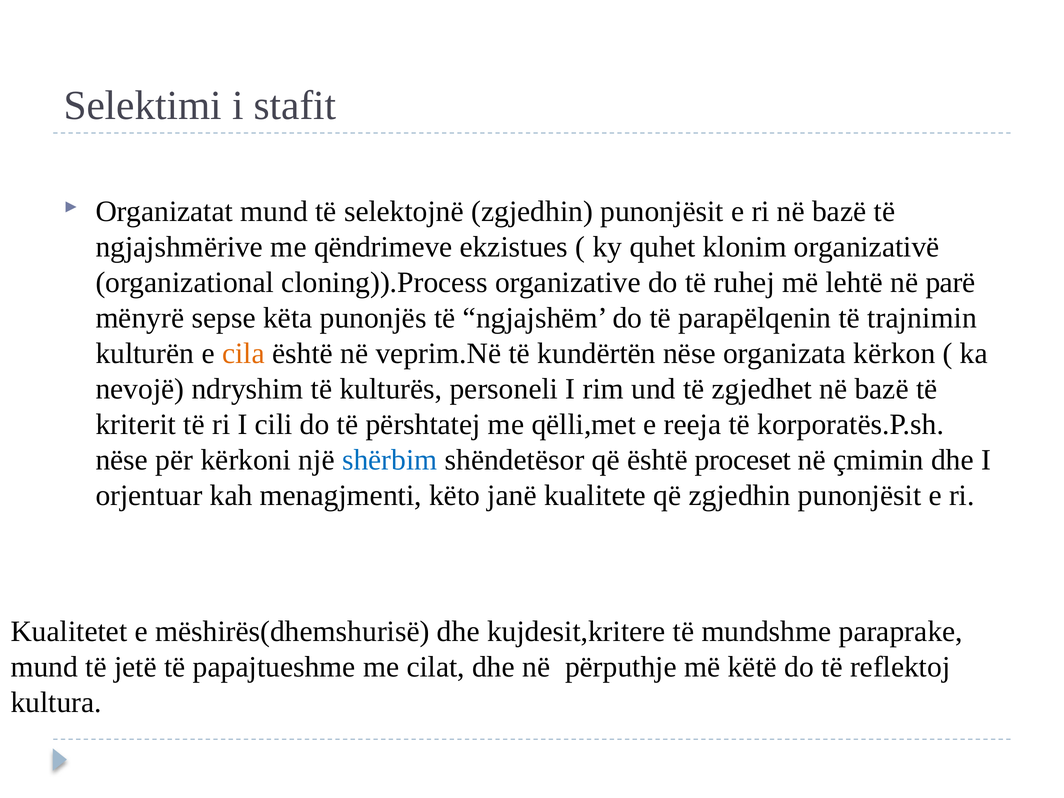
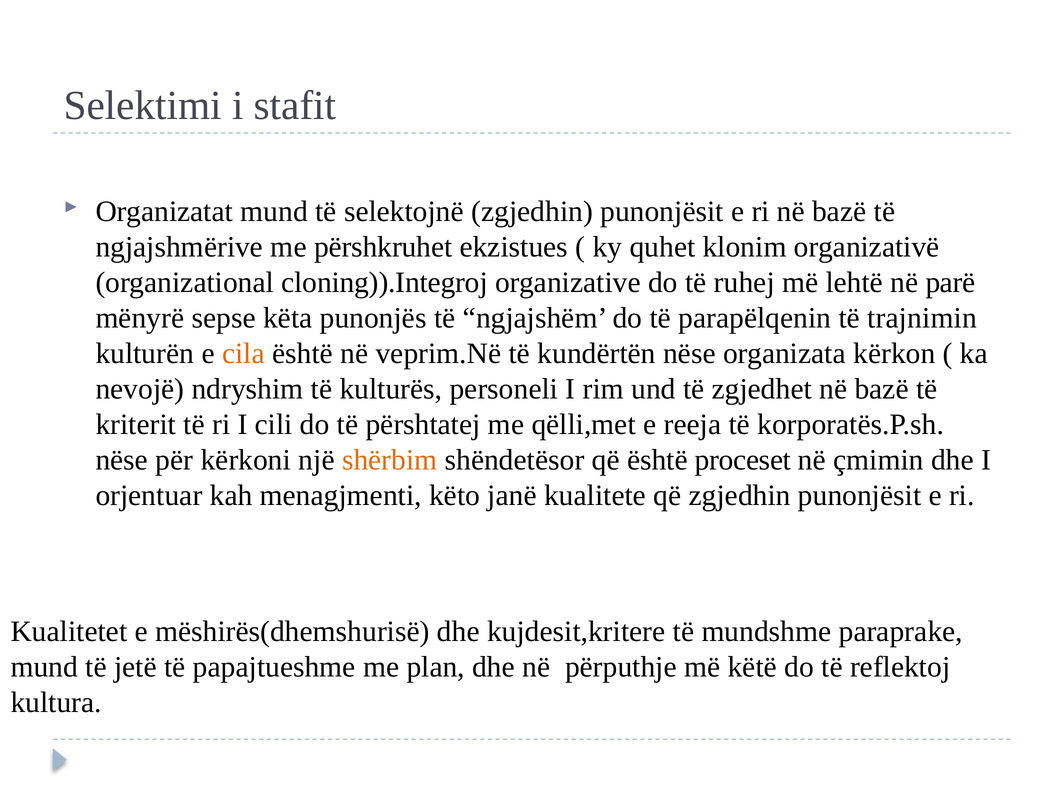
qëndrimeve: qëndrimeve -> përshkruhet
cloning)).Process: cloning)).Process -> cloning)).Integroj
shërbim colour: blue -> orange
cilat: cilat -> plan
